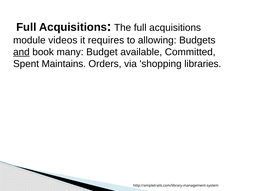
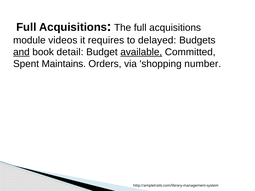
allowing: allowing -> delayed
many: many -> detail
available underline: none -> present
libraries: libraries -> number
